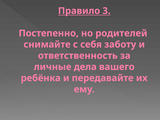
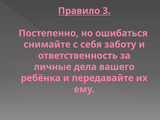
родителей: родителей -> ошибаться
